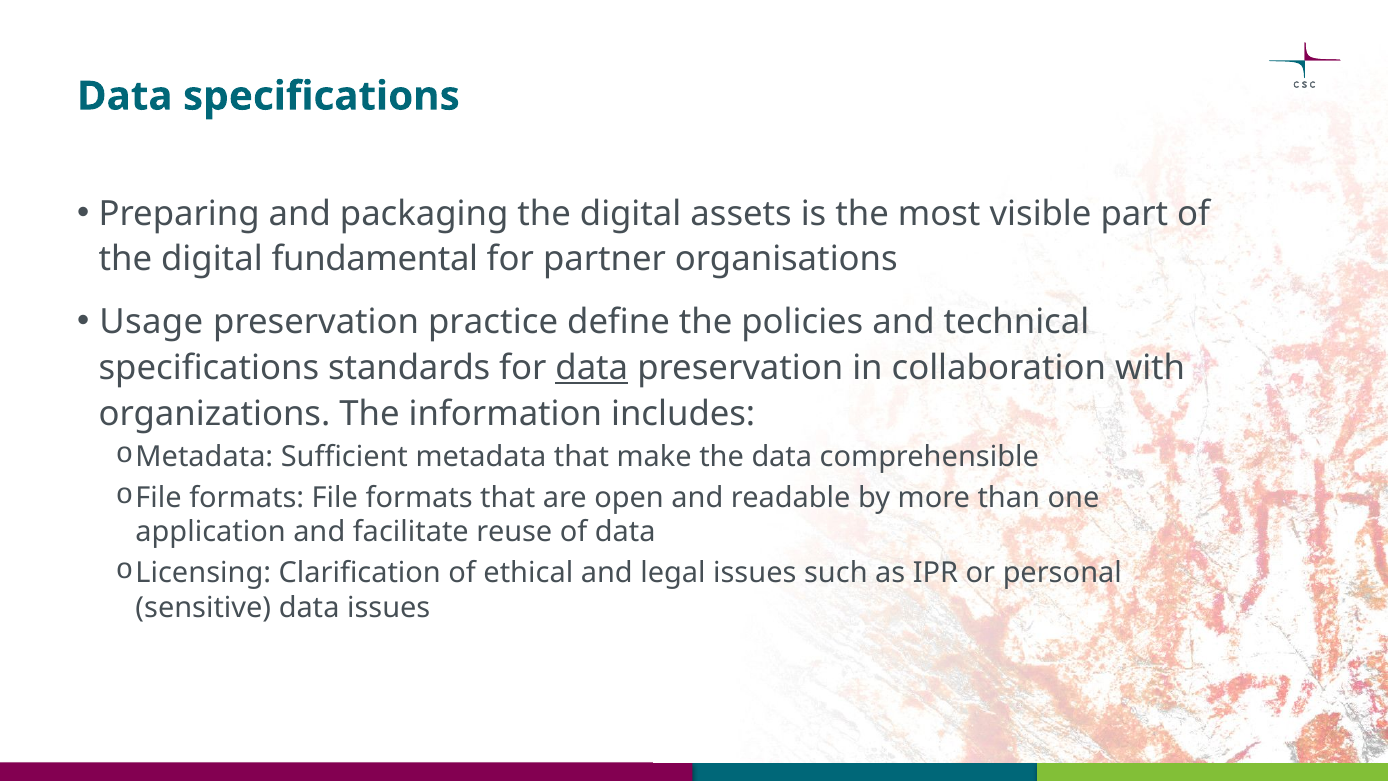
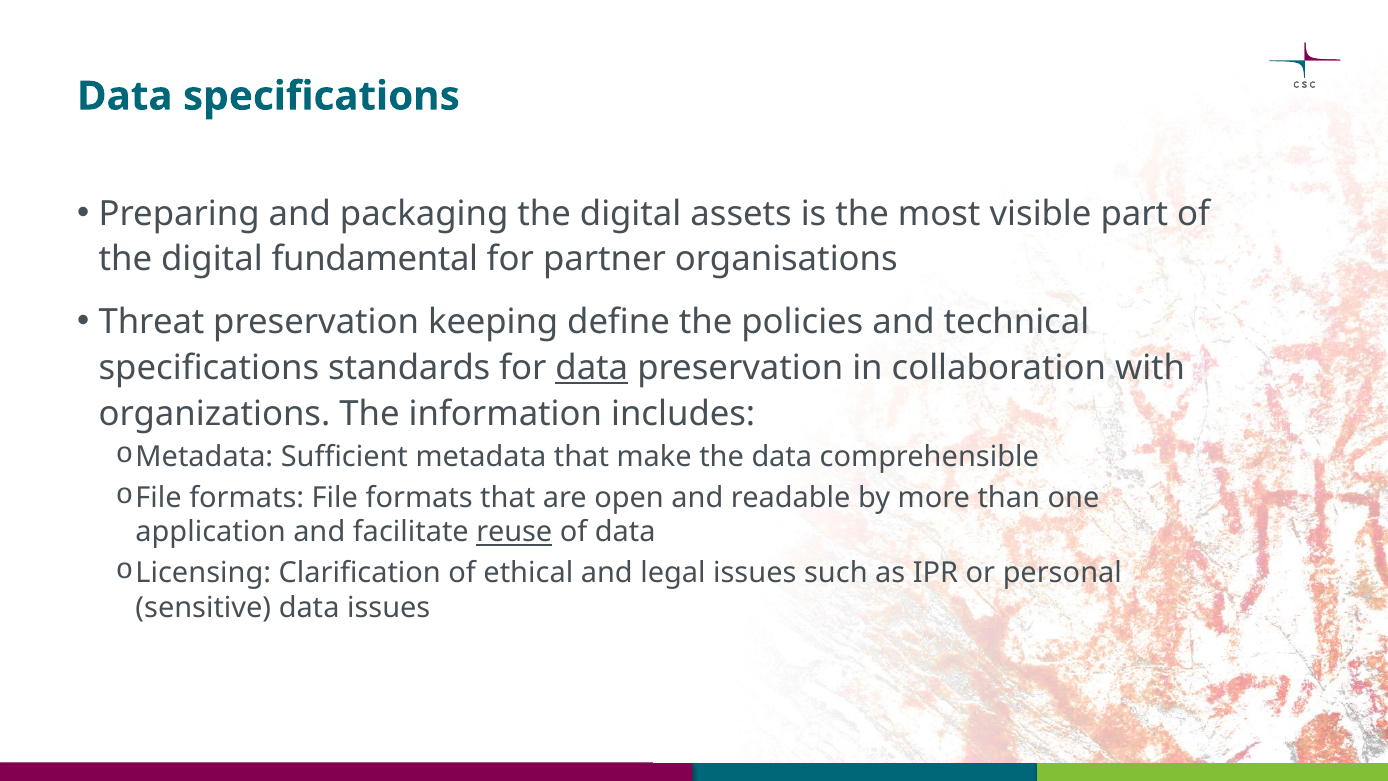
Usage: Usage -> Threat
practice: practice -> keeping
reuse underline: none -> present
